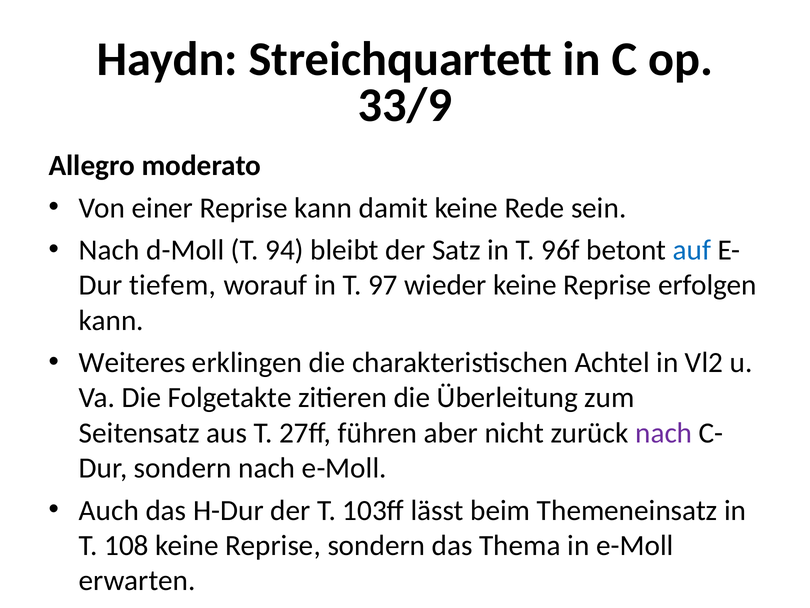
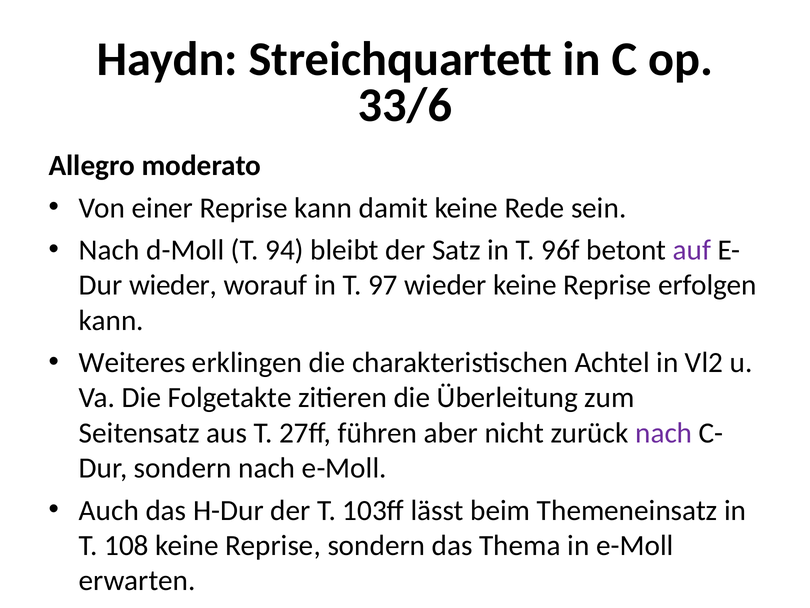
33/9: 33/9 -> 33/6
auf colour: blue -> purple
tiefem at (173, 285): tiefem -> wieder
